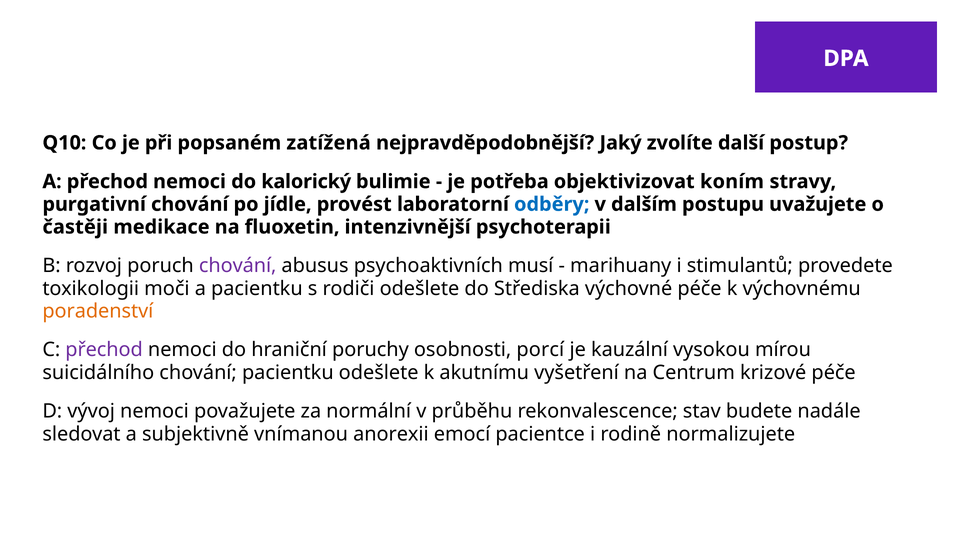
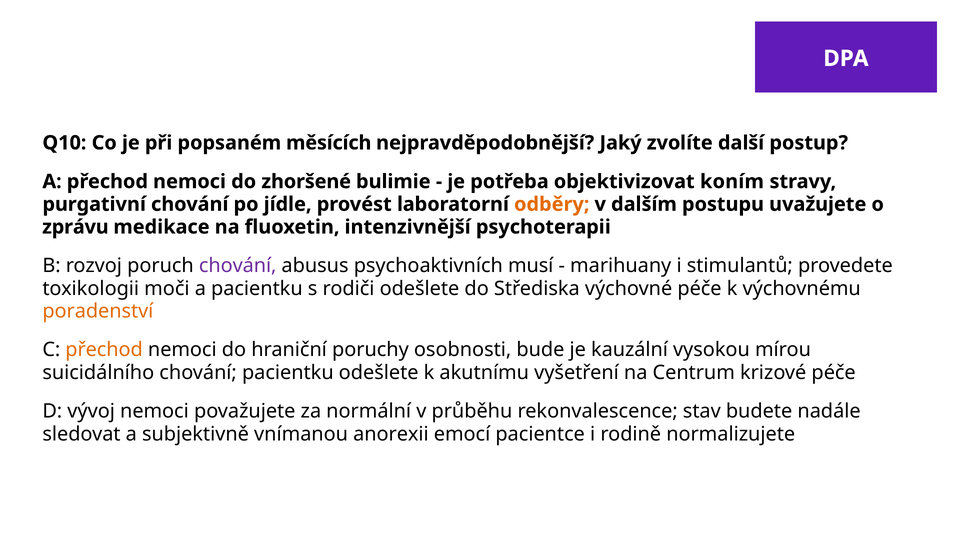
zatížená: zatížená -> měsících
kalorický: kalorický -> zhoršené
odběry colour: blue -> orange
častěji: častěji -> zprávu
přechod at (104, 350) colour: purple -> orange
porcí: porcí -> bude
